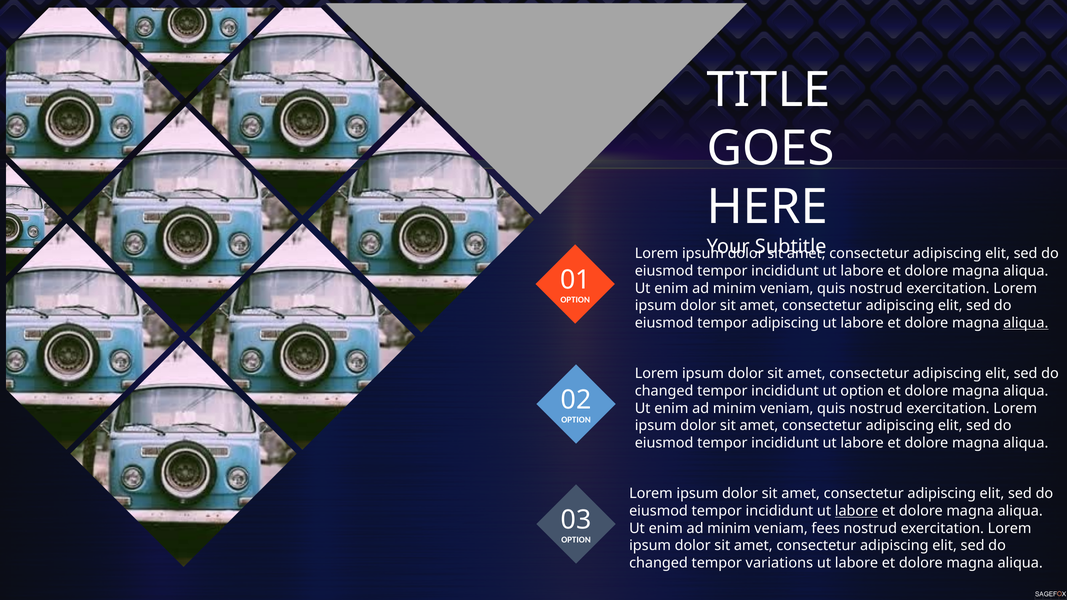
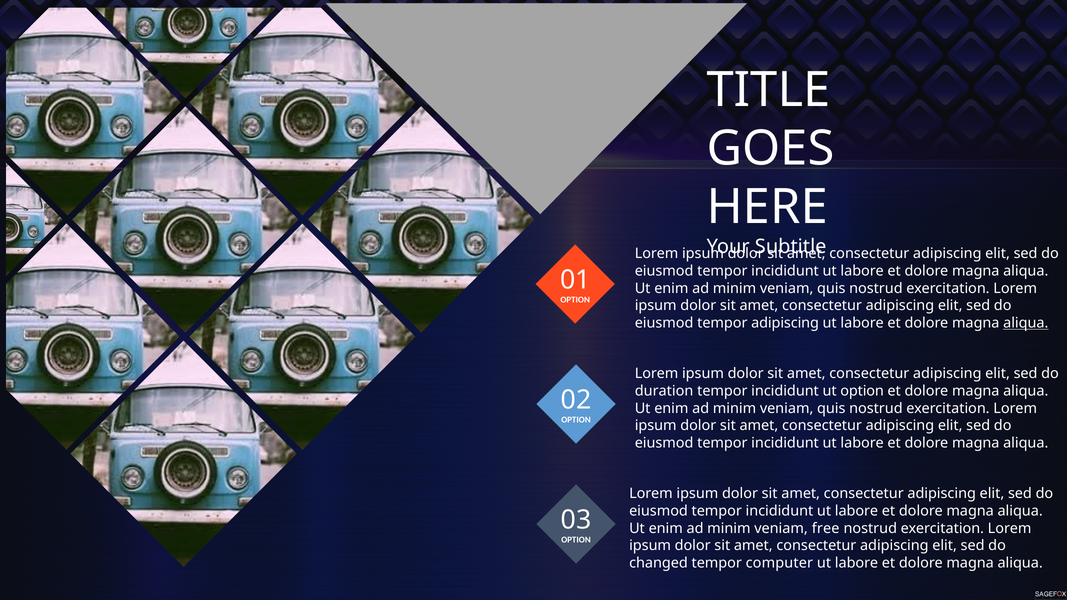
changed at (664, 391): changed -> duration
labore at (856, 511) underline: present -> none
fees: fees -> free
variations: variations -> computer
